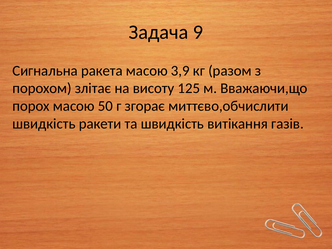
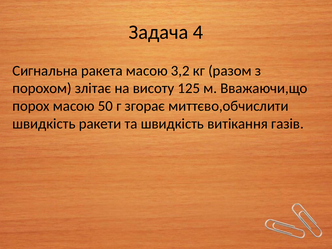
9: 9 -> 4
3,9: 3,9 -> 3,2
